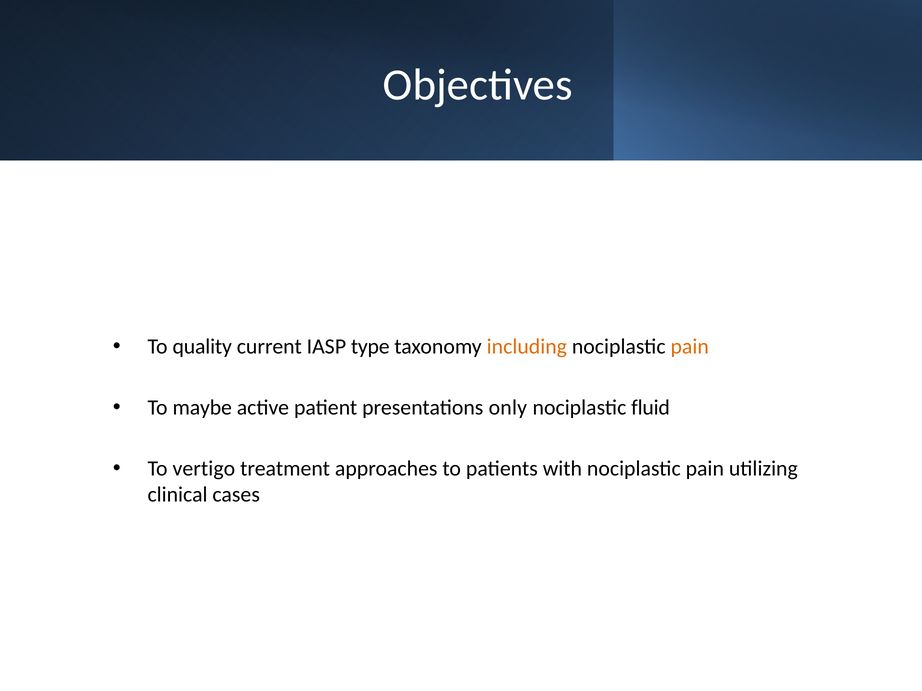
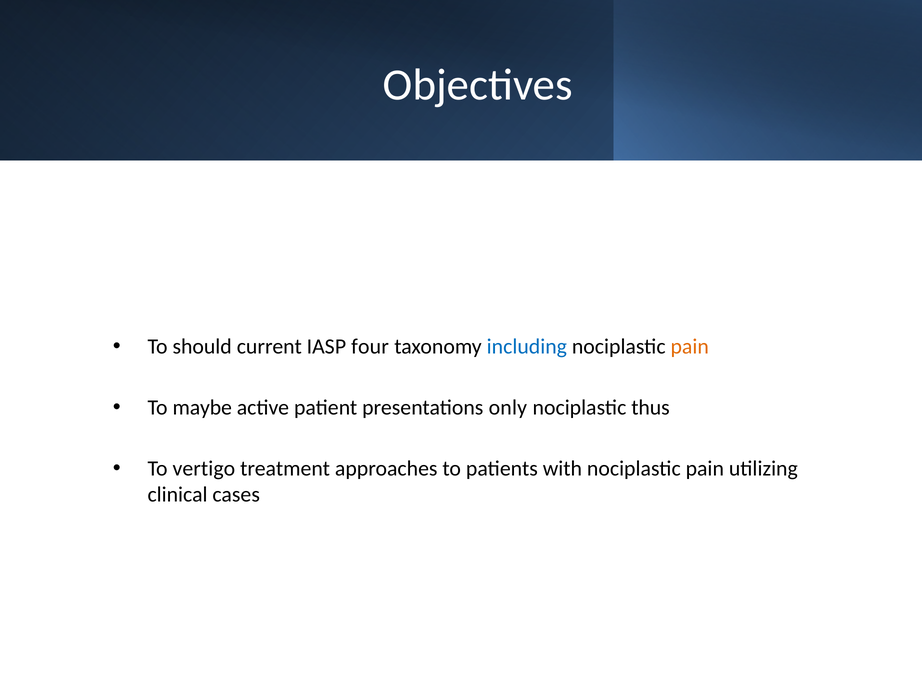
quality: quality -> should
type: type -> four
including colour: orange -> blue
fluid: fluid -> thus
